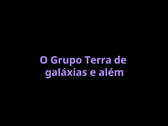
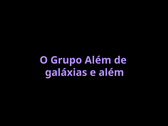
Grupo Terra: Terra -> Além
